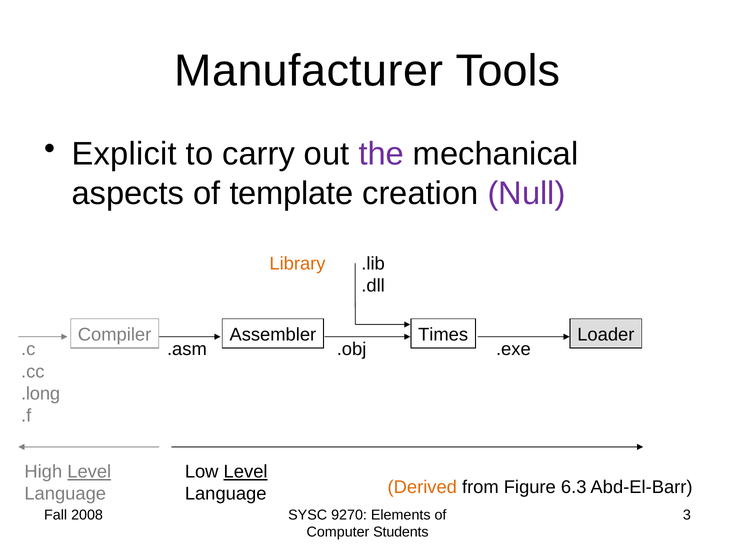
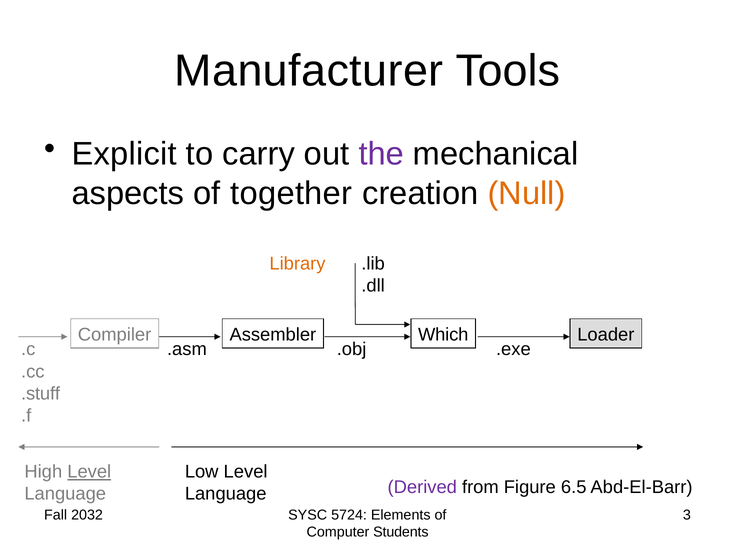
template: template -> together
Null colour: purple -> orange
Times: Times -> Which
.long: .long -> .stuff
Level at (246, 472) underline: present -> none
Derived colour: orange -> purple
6.3: 6.3 -> 6.5
2008: 2008 -> 2032
9270: 9270 -> 5724
